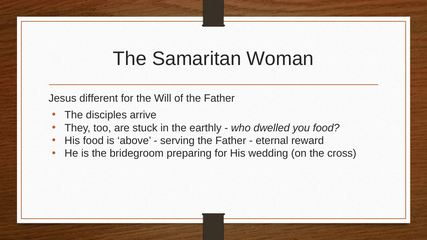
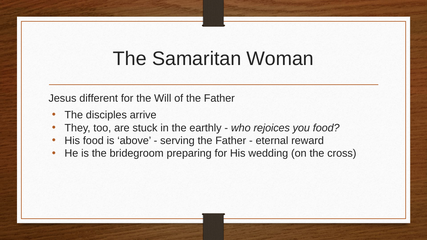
dwelled: dwelled -> rejoices
